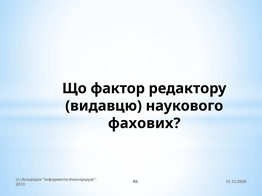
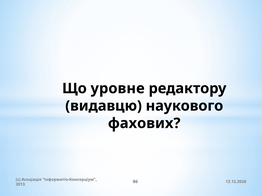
фактор: фактор -> уровне
